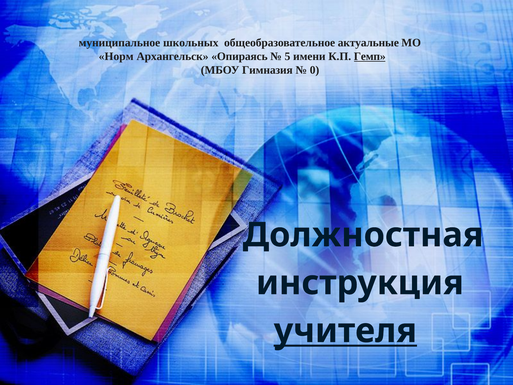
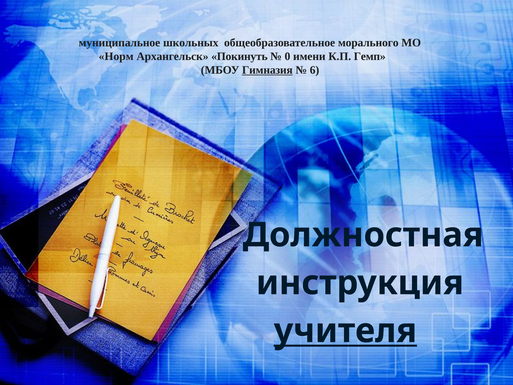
актуальные: актуальные -> морального
Опираясь: Опираясь -> Покинуть
5: 5 -> 0
Гемп underline: present -> none
Гимназия underline: none -> present
0: 0 -> 6
